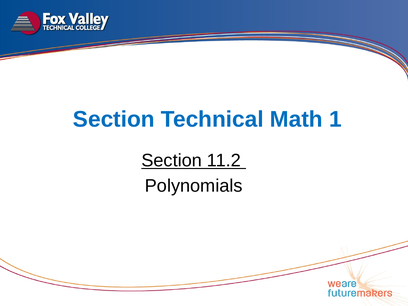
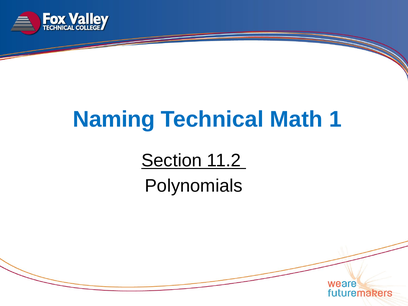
Section at (114, 119): Section -> Naming
